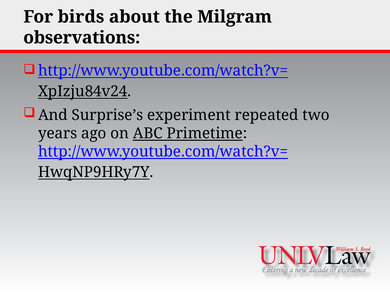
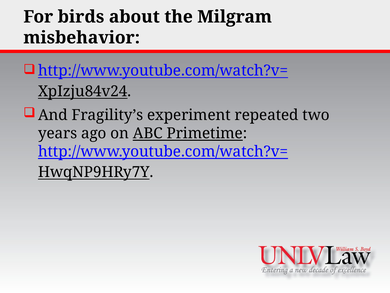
observations: observations -> misbehavior
Surprise’s: Surprise’s -> Fragility’s
